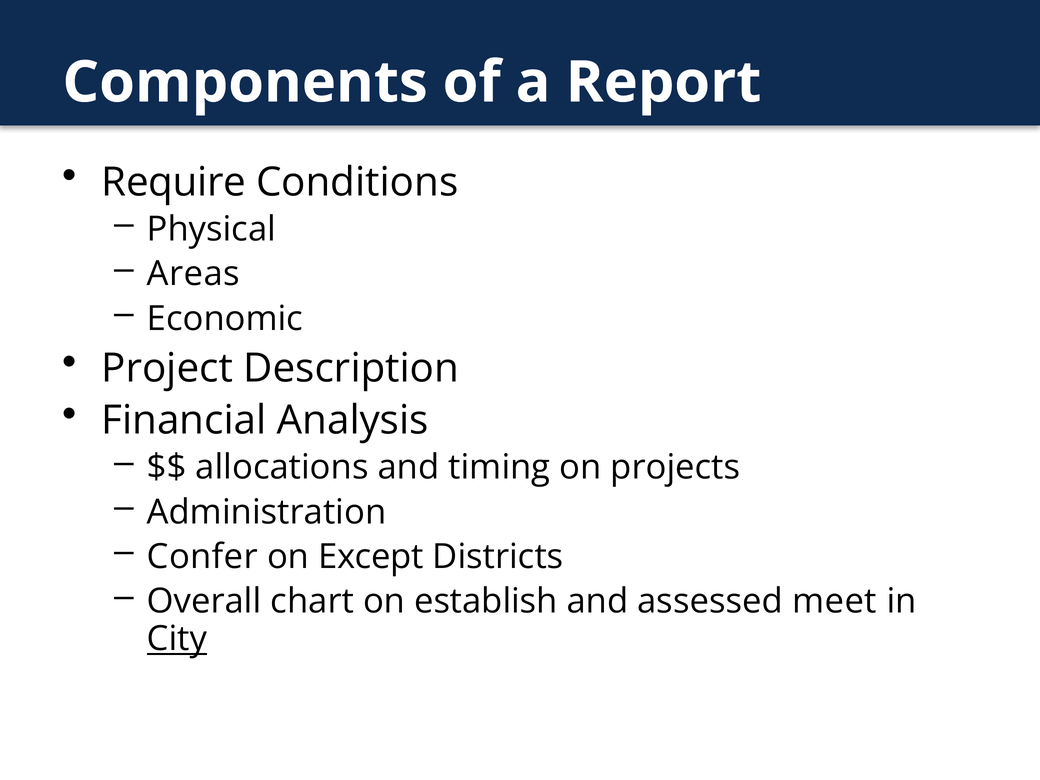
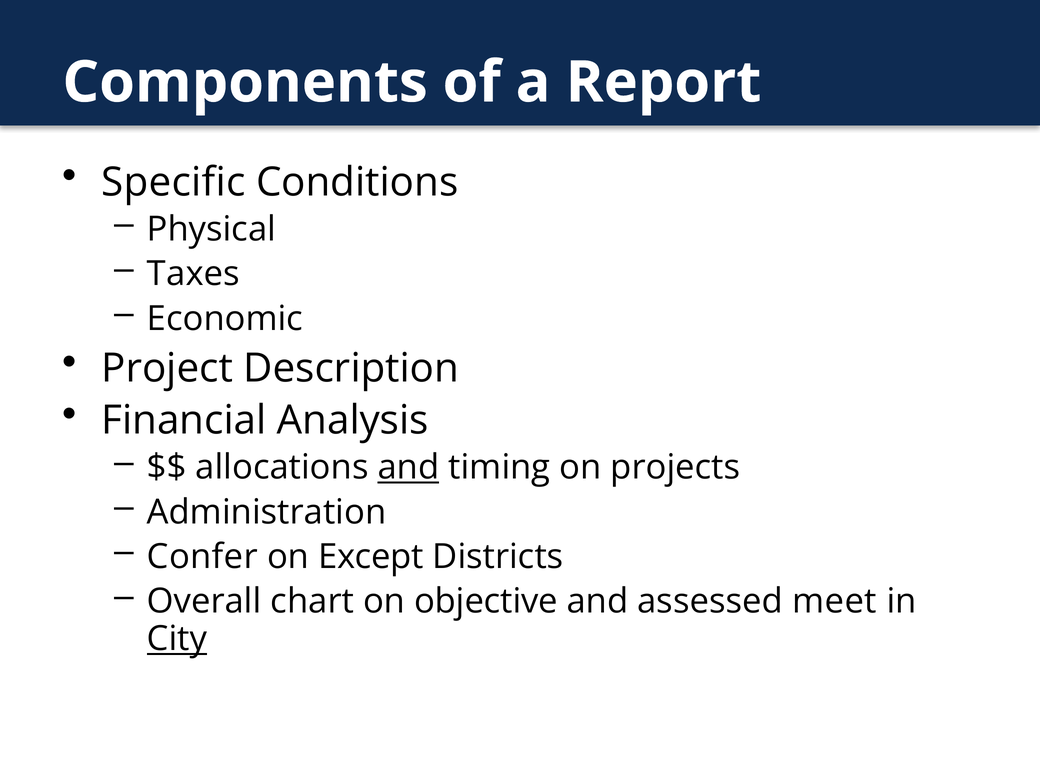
Require: Require -> Specific
Areas: Areas -> Taxes
and at (408, 467) underline: none -> present
establish: establish -> objective
